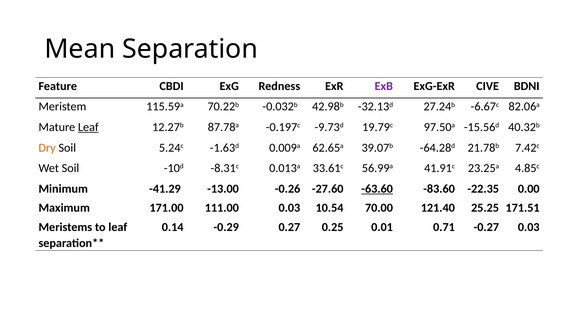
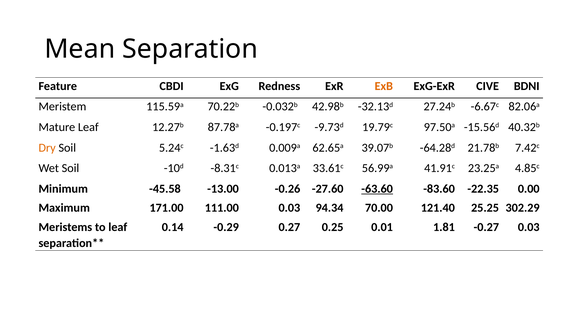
ExB colour: purple -> orange
Leaf at (88, 127) underline: present -> none
-41.29: -41.29 -> -45.58
10.54: 10.54 -> 94.34
171.51: 171.51 -> 302.29
0.71: 0.71 -> 1.81
